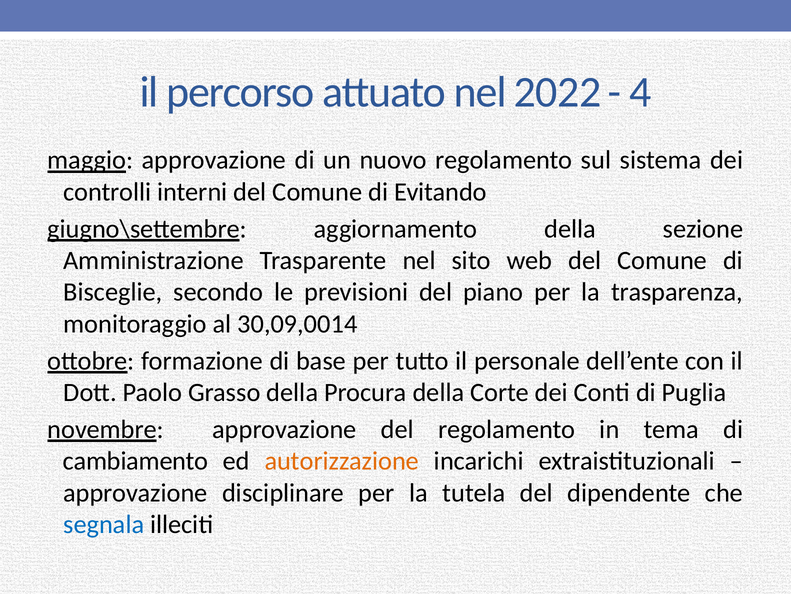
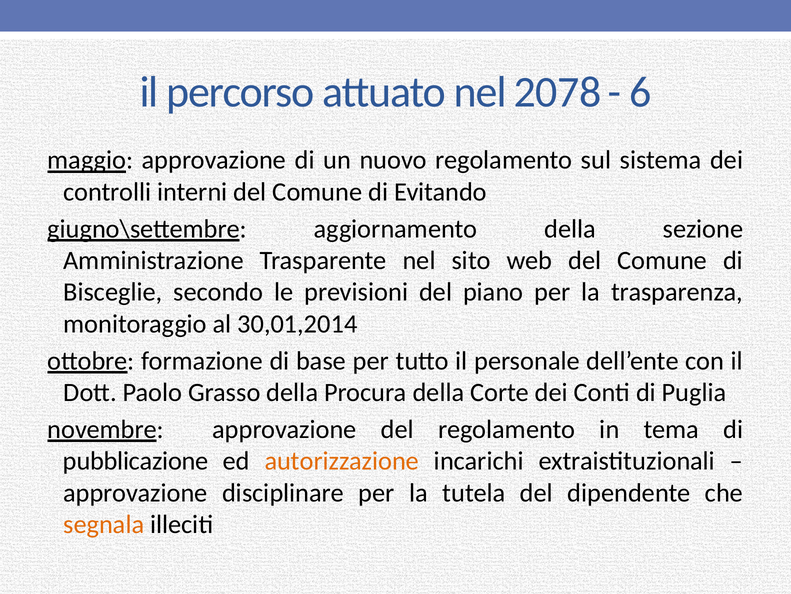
2022: 2022 -> 2078
4: 4 -> 6
30,09,0014: 30,09,0014 -> 30,01,2014
cambiamento: cambiamento -> pubblicazione
segnala colour: blue -> orange
